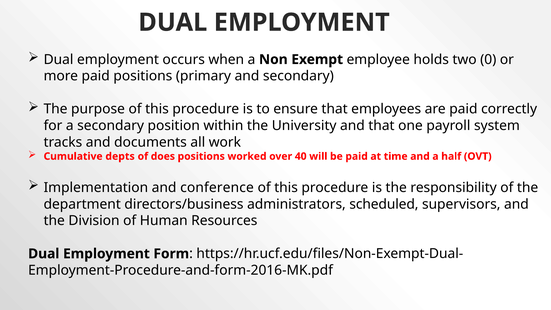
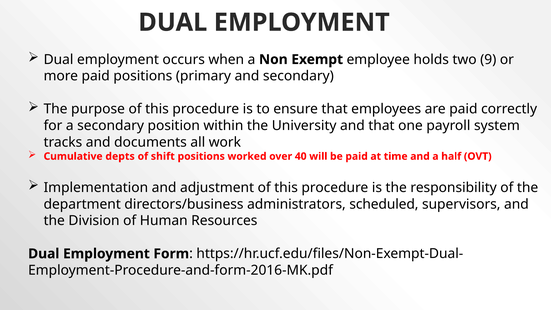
0: 0 -> 9
does: does -> shift
conference: conference -> adjustment
